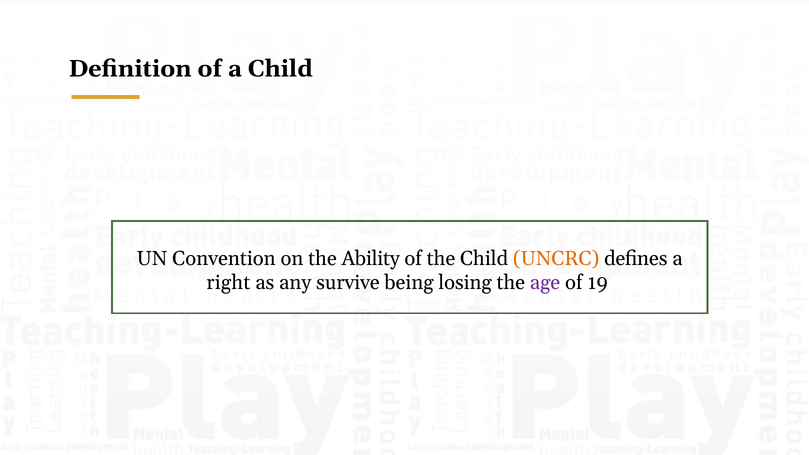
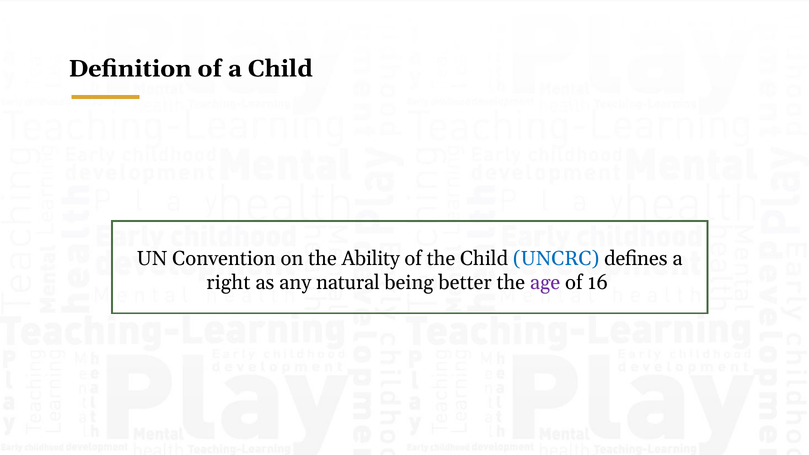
UNCRC colour: orange -> blue
survive: survive -> natural
losing: losing -> better
19: 19 -> 16
